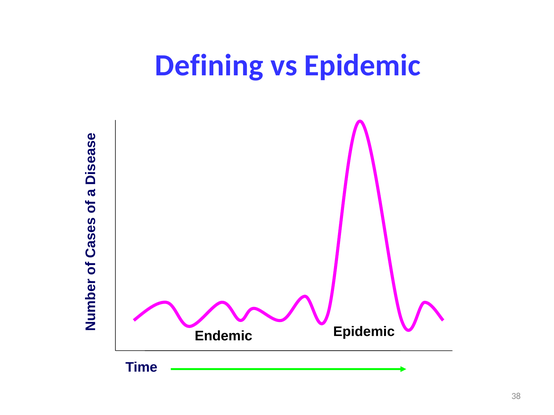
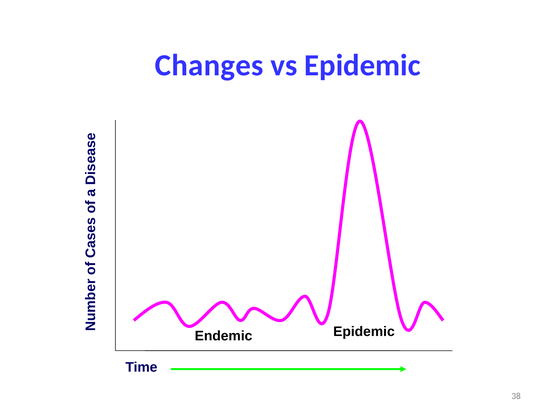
Defining: Defining -> Changes
